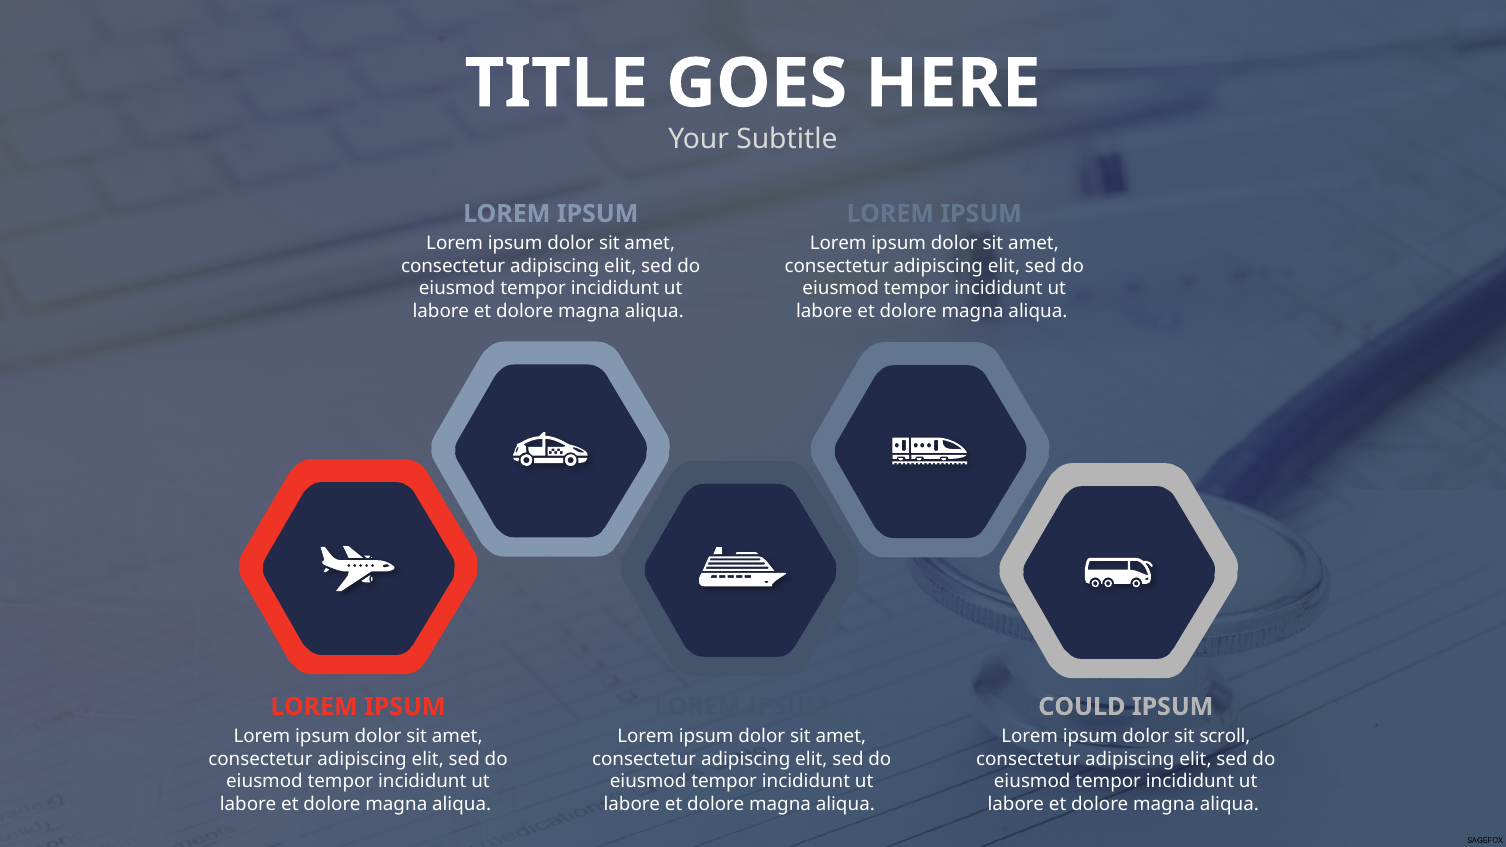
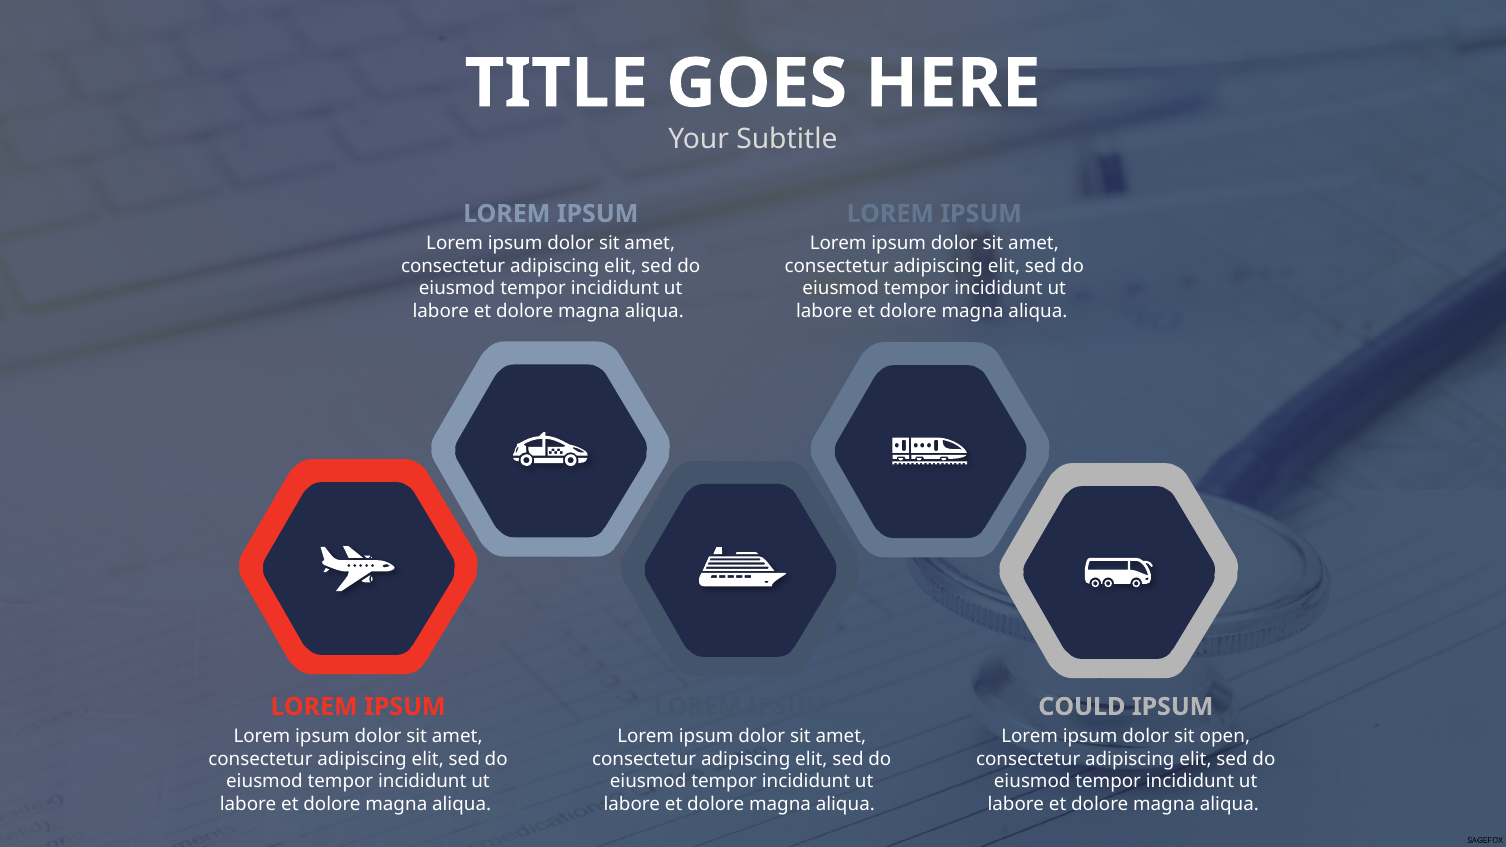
scroll: scroll -> open
